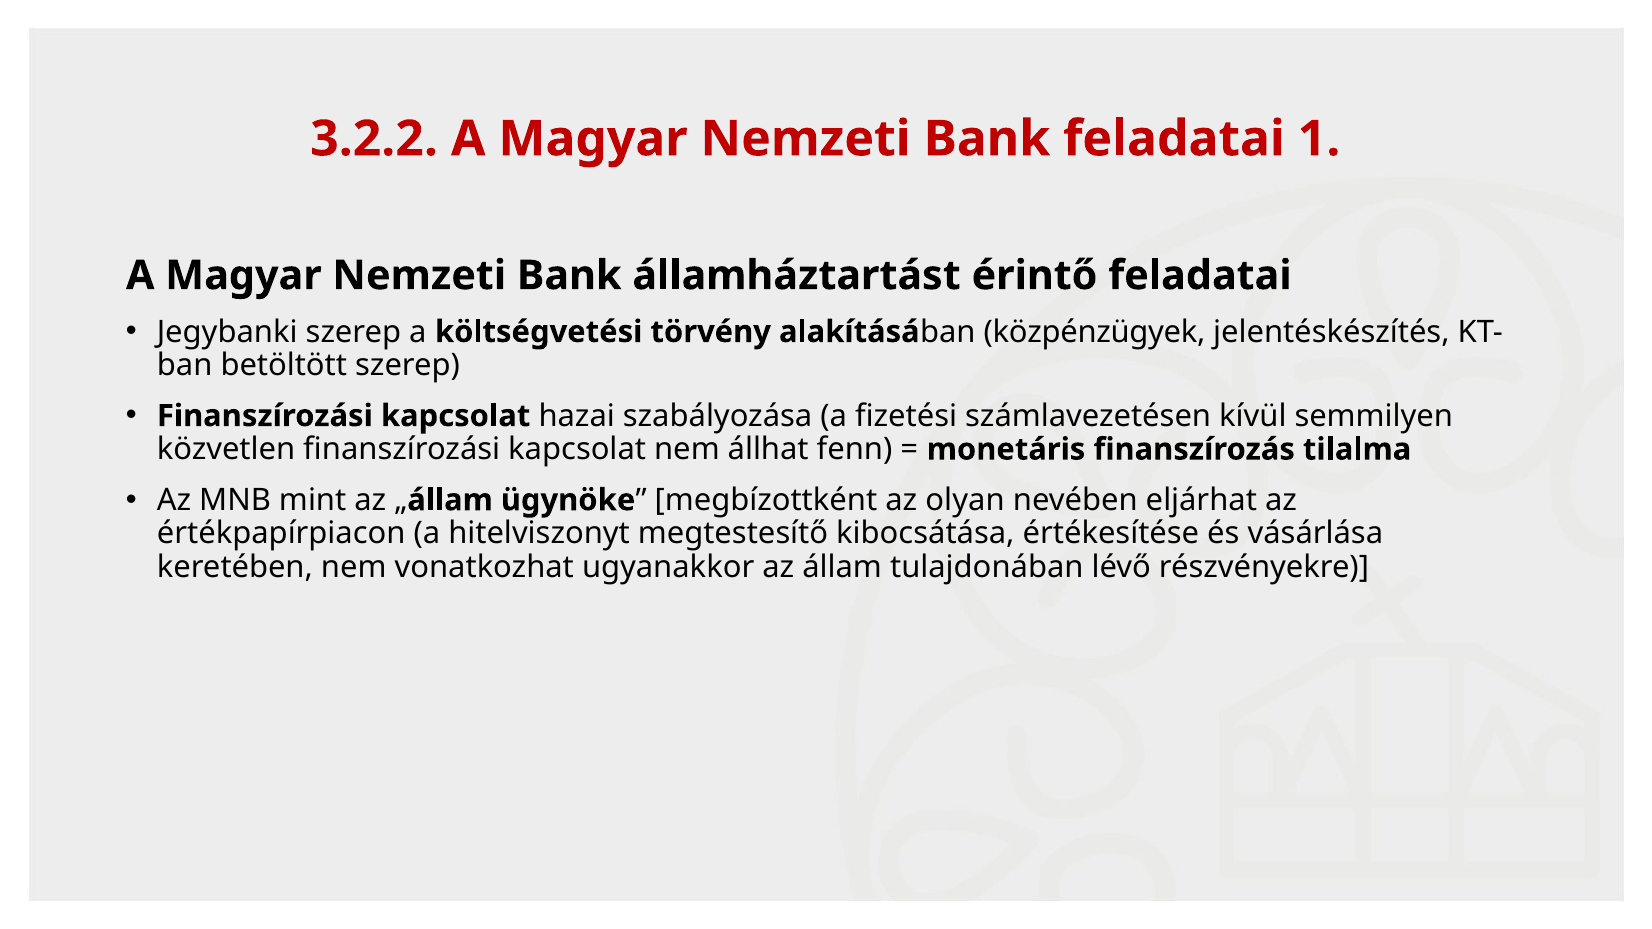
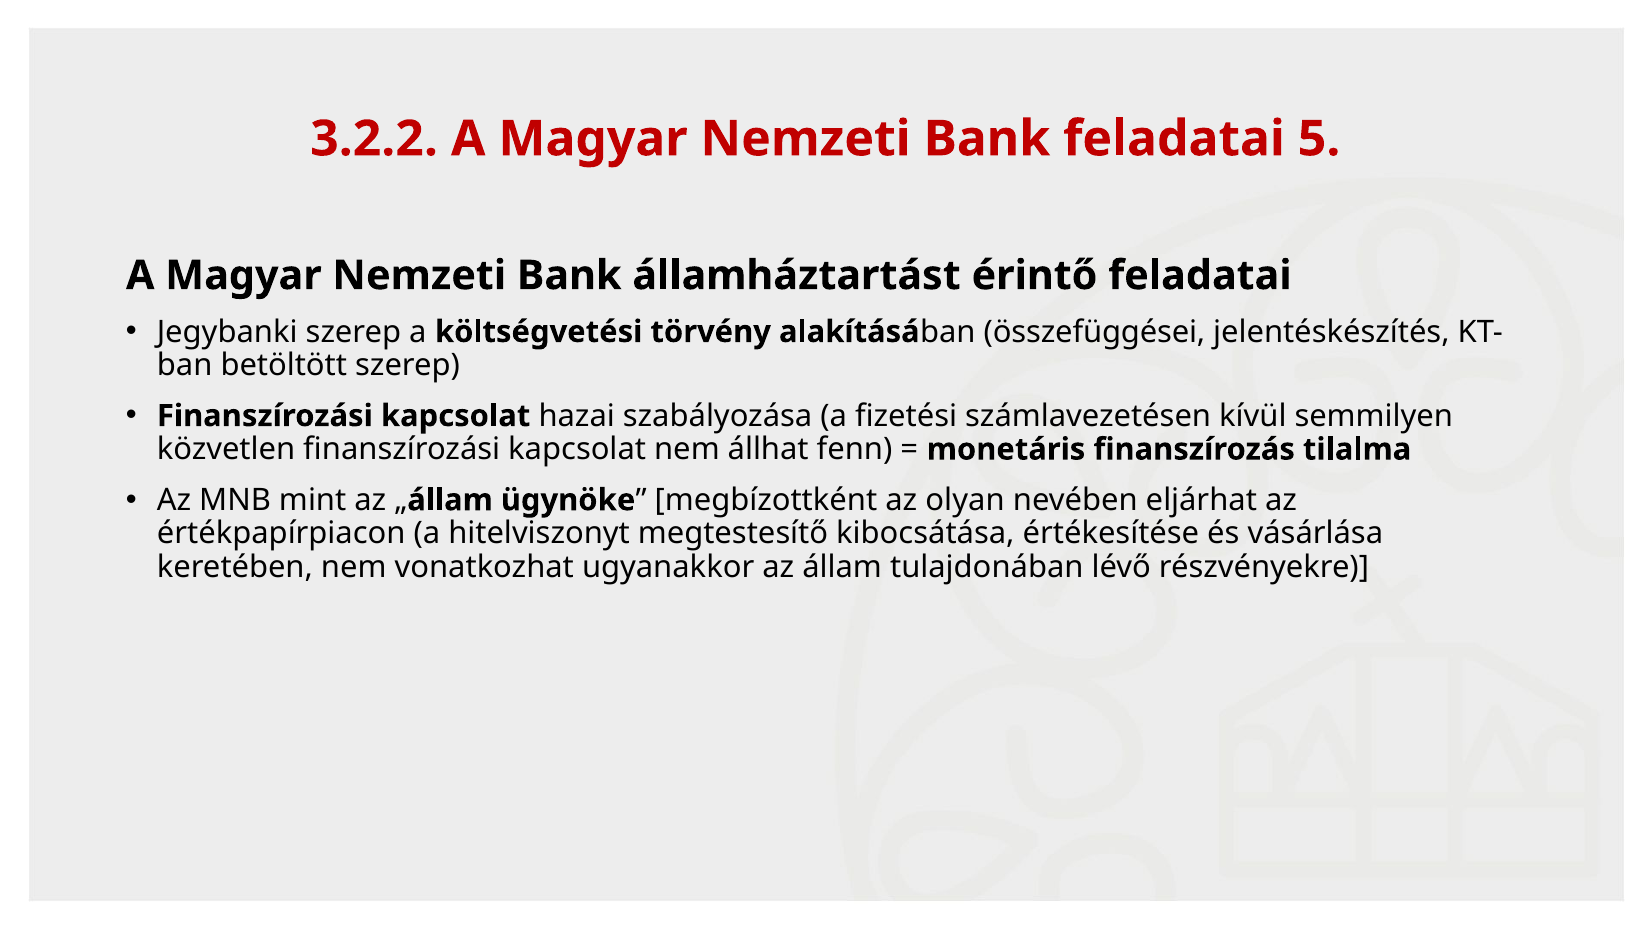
1: 1 -> 5
közpénzügyek: közpénzügyek -> összefüggései
